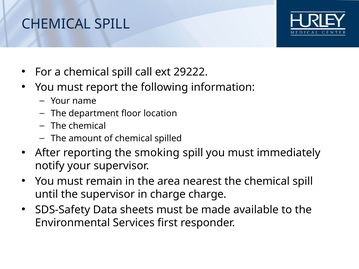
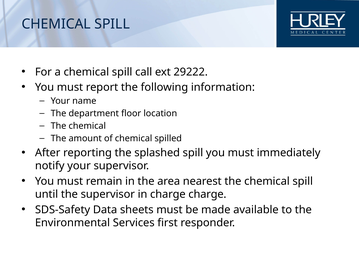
smoking: smoking -> splashed
